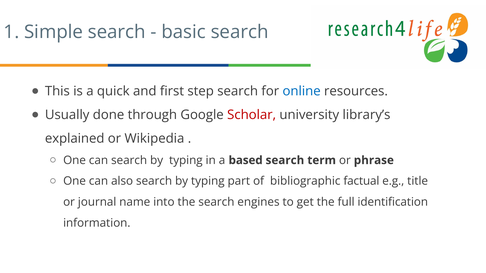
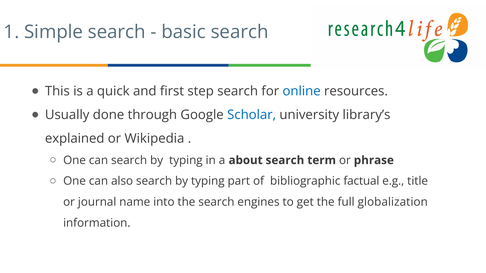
Scholar colour: red -> blue
based: based -> about
identification: identification -> globalization
